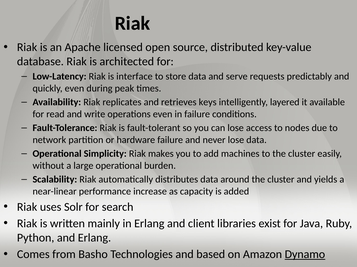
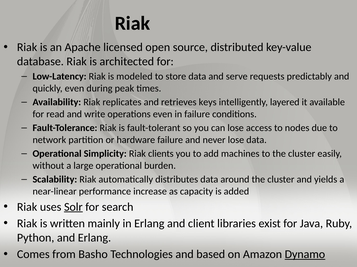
interface: interface -> modeled
makes: makes -> clients
Solr underline: none -> present
